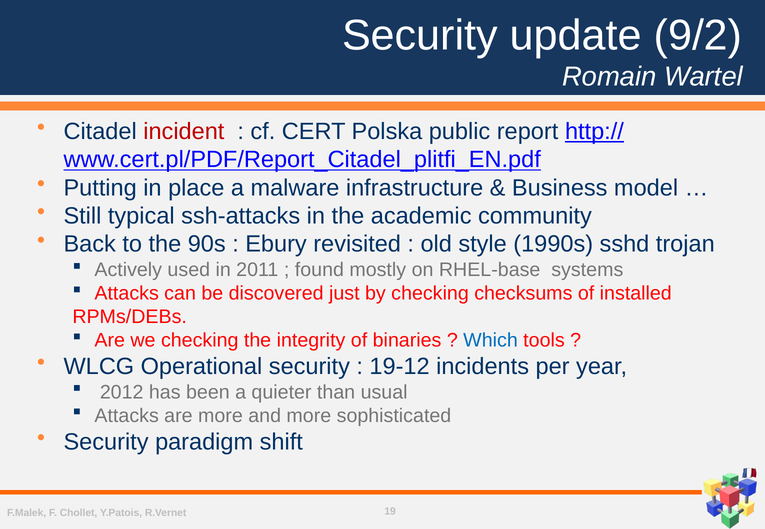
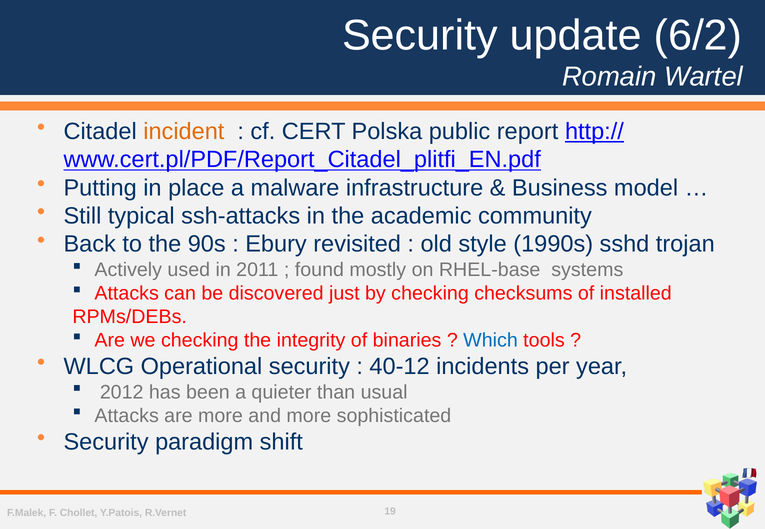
9/2: 9/2 -> 6/2
incident colour: red -> orange
19-12: 19-12 -> 40-12
